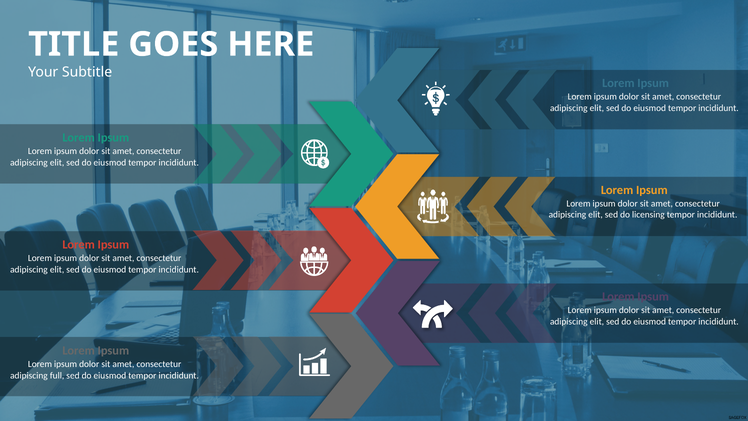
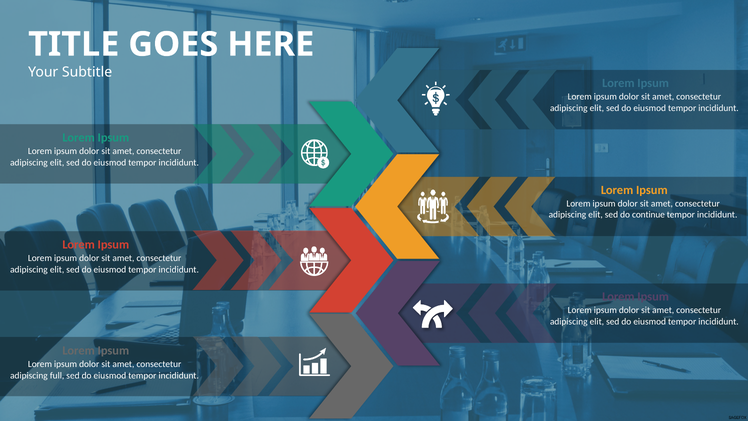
licensing: licensing -> continue
